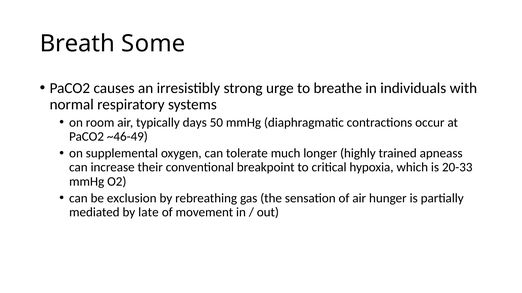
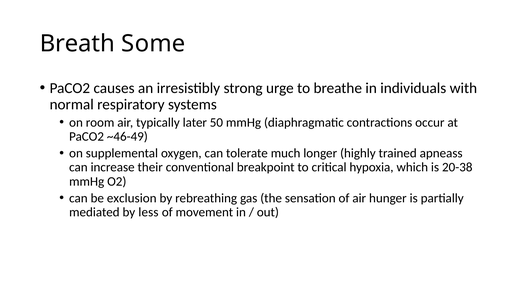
days: days -> later
20-33: 20-33 -> 20-38
late: late -> less
